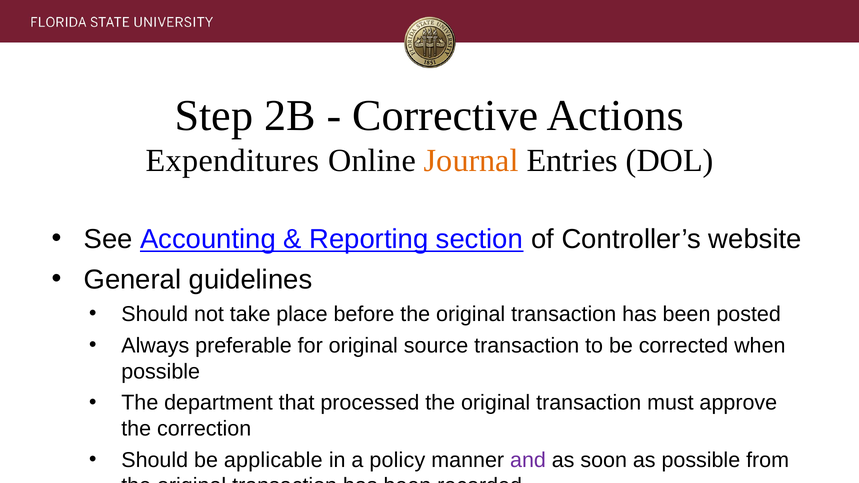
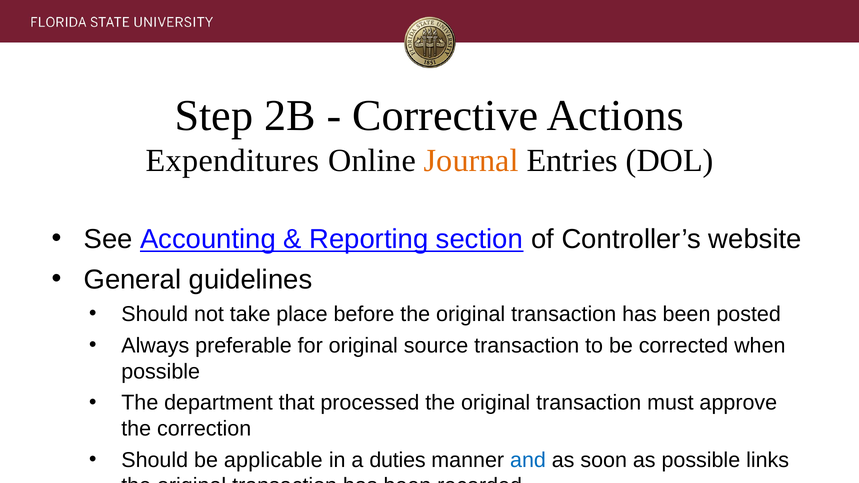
policy: policy -> duties
and colour: purple -> blue
from: from -> links
